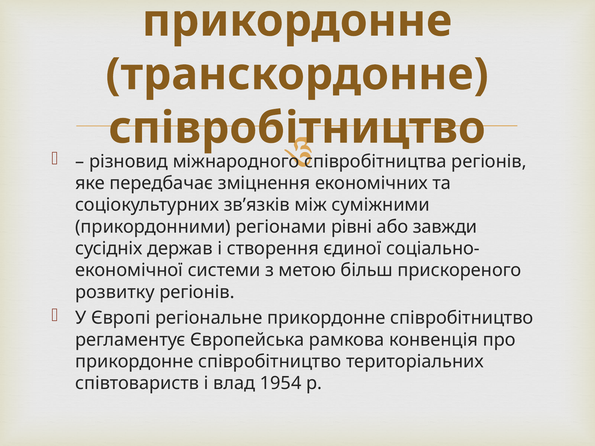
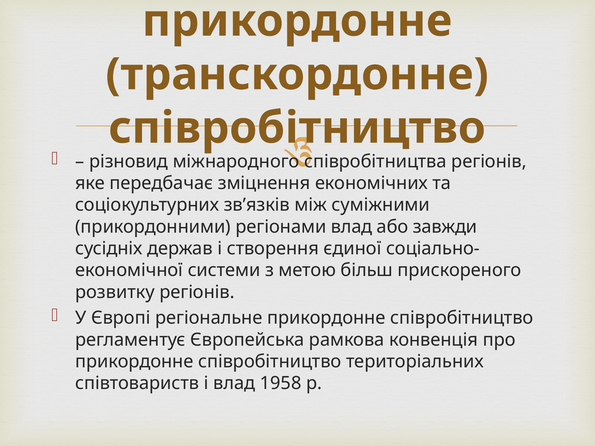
регіонами рівні: рівні -> влад
1954: 1954 -> 1958
